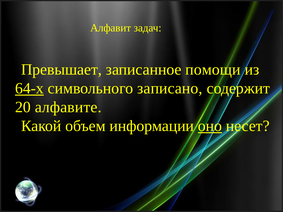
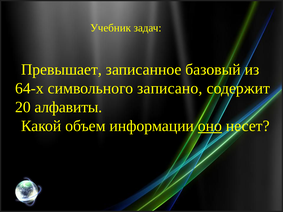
Алфавит: Алфавит -> Учебник
помощи: помощи -> базовый
64-х underline: present -> none
алфавите: алфавите -> алфавиты
